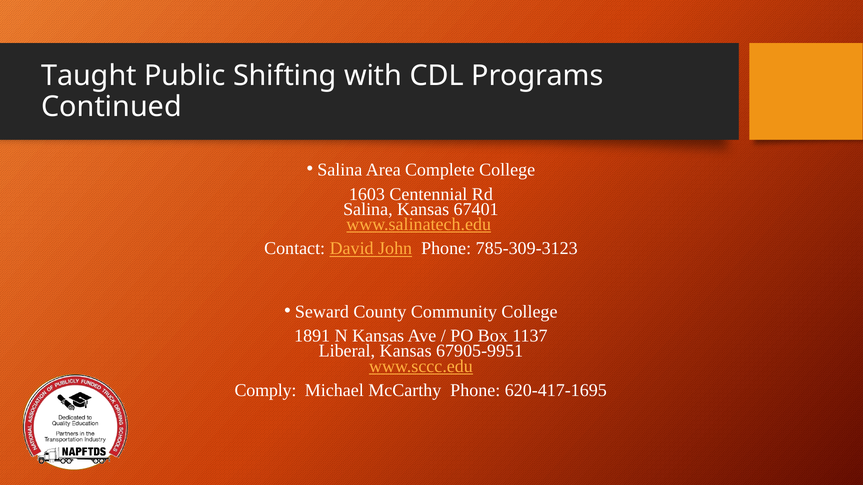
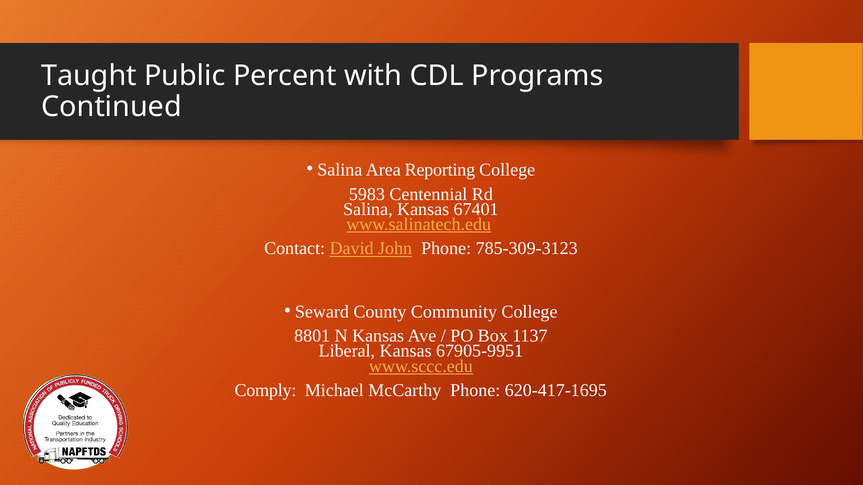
Shifting: Shifting -> Percent
Complete: Complete -> Reporting
1603: 1603 -> 5983
1891: 1891 -> 8801
